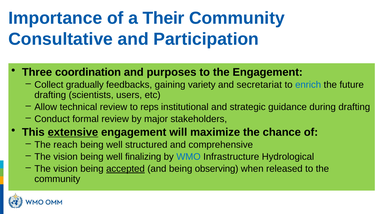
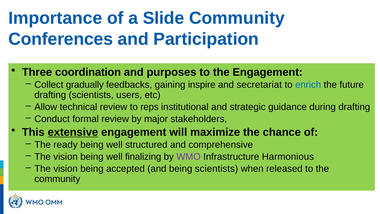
Their: Their -> Slide
Consultative: Consultative -> Conferences
variety: variety -> inspire
reach: reach -> ready
WMO colour: blue -> purple
Hydrological: Hydrological -> Harmonious
accepted underline: present -> none
being observing: observing -> scientists
